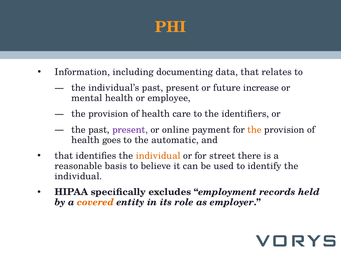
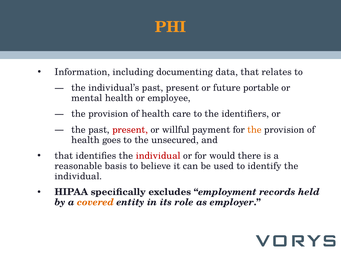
increase: increase -> portable
present at (130, 130) colour: purple -> red
online: online -> willful
automatic: automatic -> unsecured
individual at (158, 156) colour: orange -> red
street: street -> would
